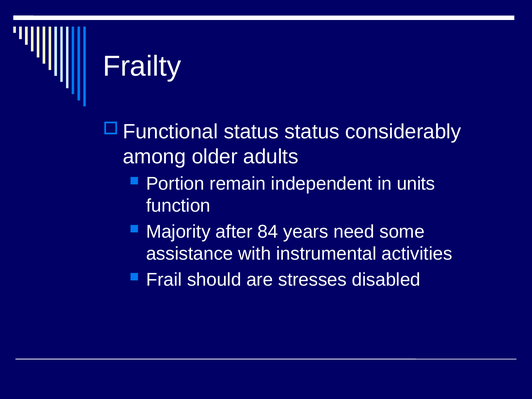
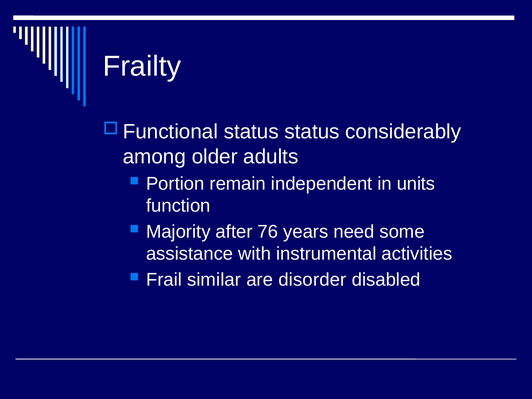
84: 84 -> 76
should: should -> similar
stresses: stresses -> disorder
